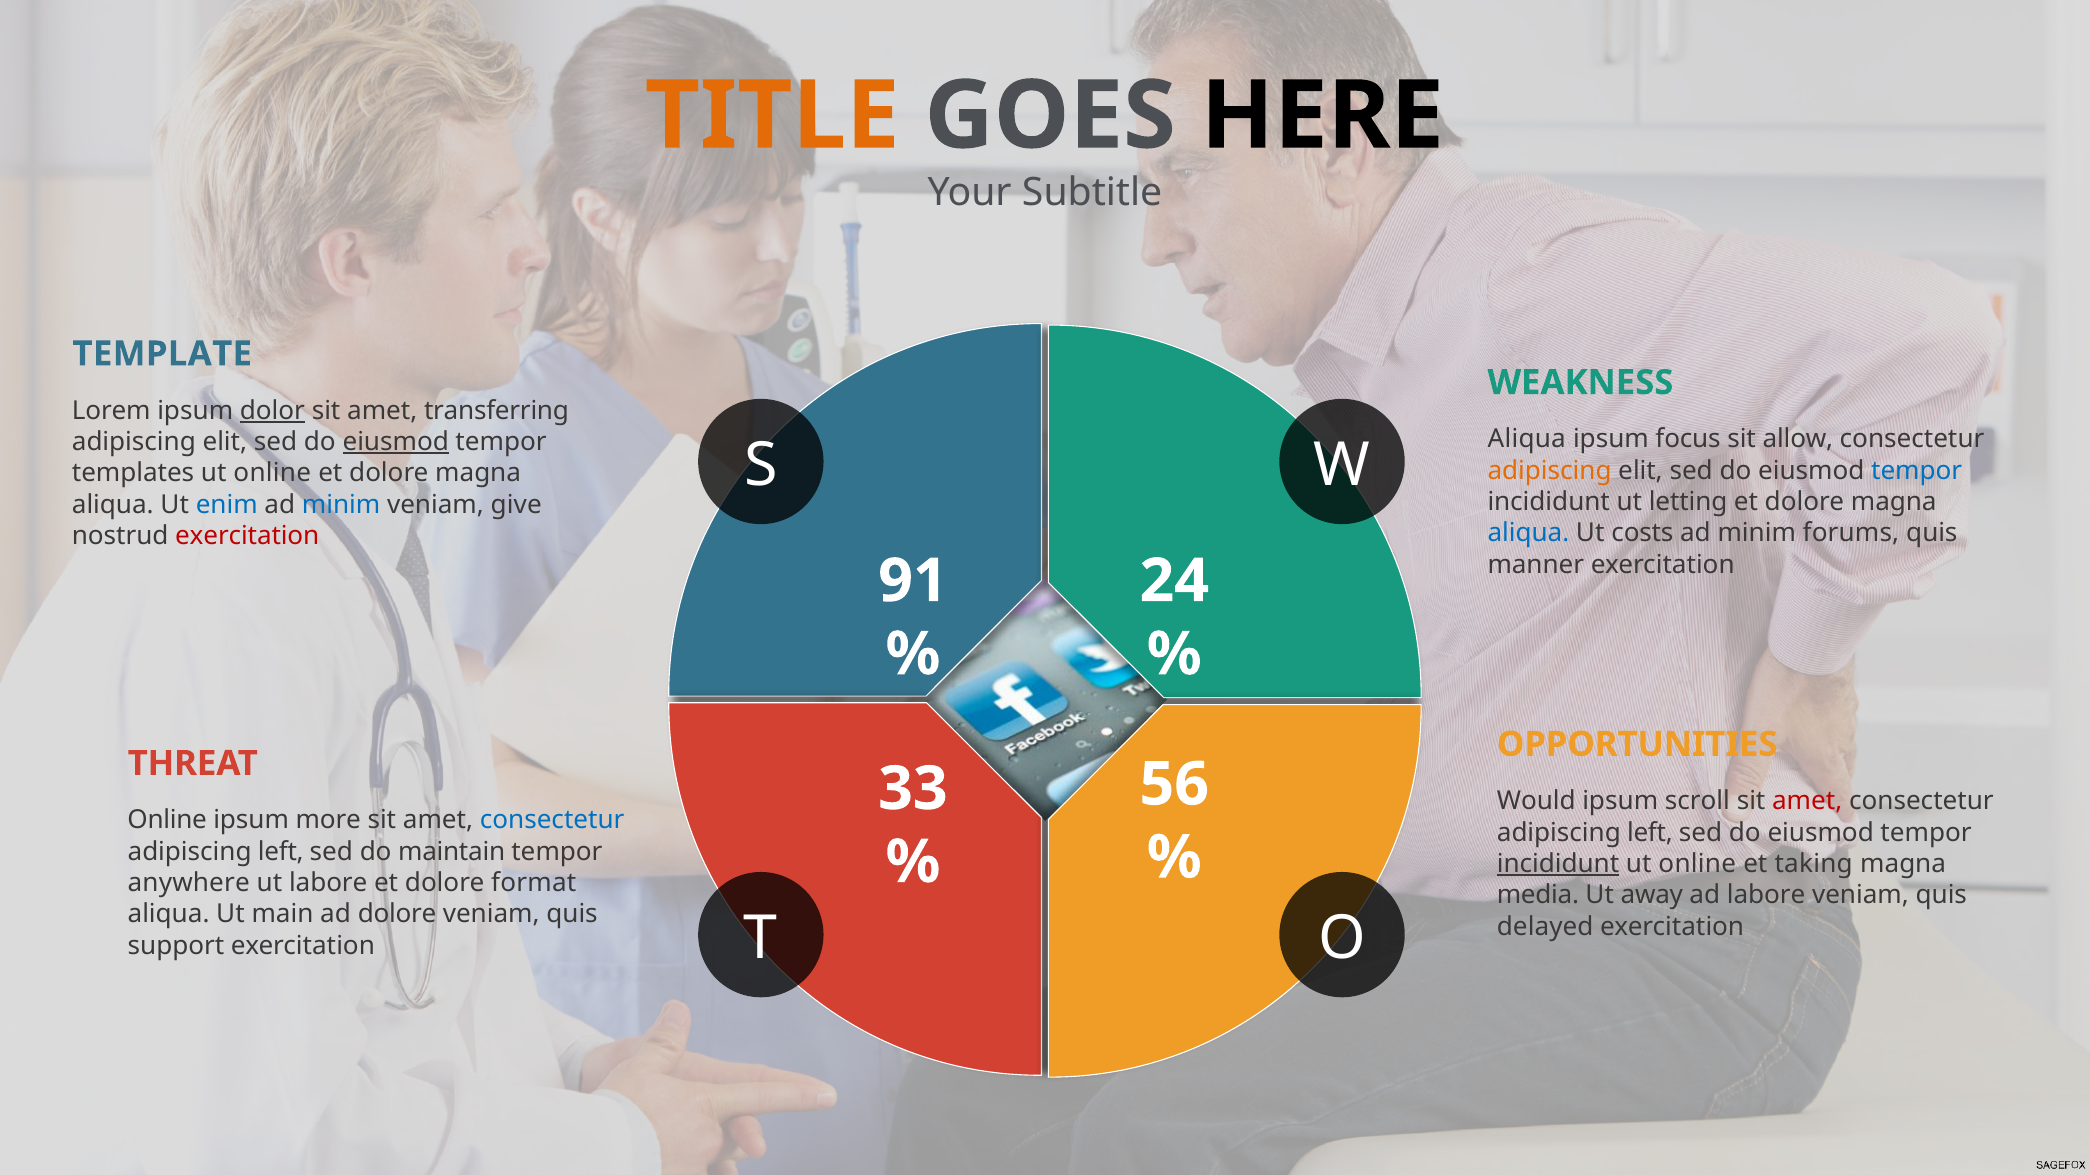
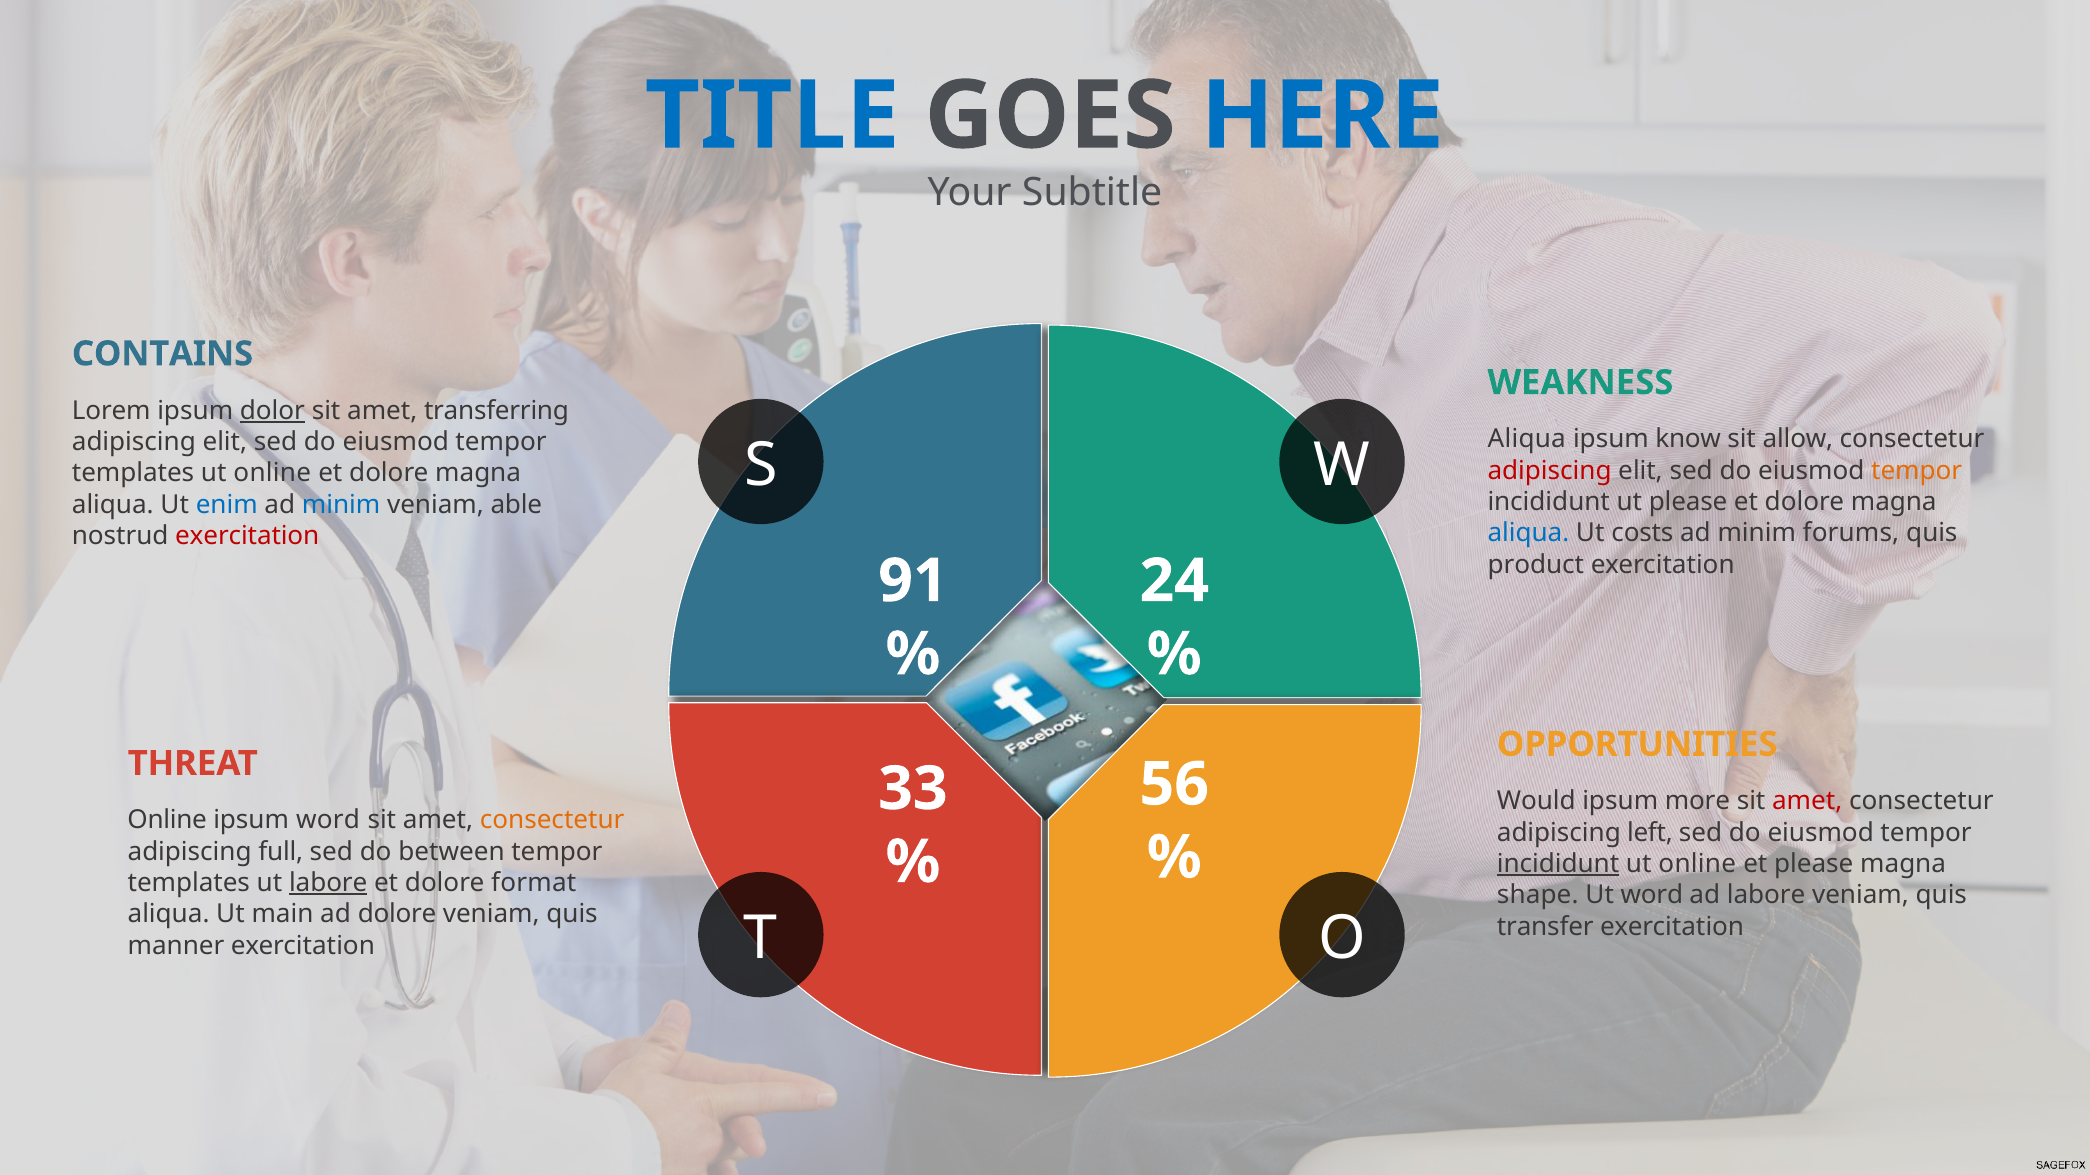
TITLE colour: orange -> blue
HERE colour: black -> blue
TEMPLATE: TEMPLATE -> CONTAINS
focus: focus -> know
eiusmod at (396, 442) underline: present -> none
adipiscing at (1550, 471) colour: orange -> red
tempor at (1917, 471) colour: blue -> orange
ut letting: letting -> please
give: give -> able
manner: manner -> product
scroll: scroll -> more
ipsum more: more -> word
consectetur at (552, 821) colour: blue -> orange
left at (281, 852): left -> full
maintain: maintain -> between
et taking: taking -> please
anywhere at (189, 883): anywhere -> templates
labore at (328, 883) underline: none -> present
media: media -> shape
Ut away: away -> word
delayed: delayed -> transfer
support: support -> manner
